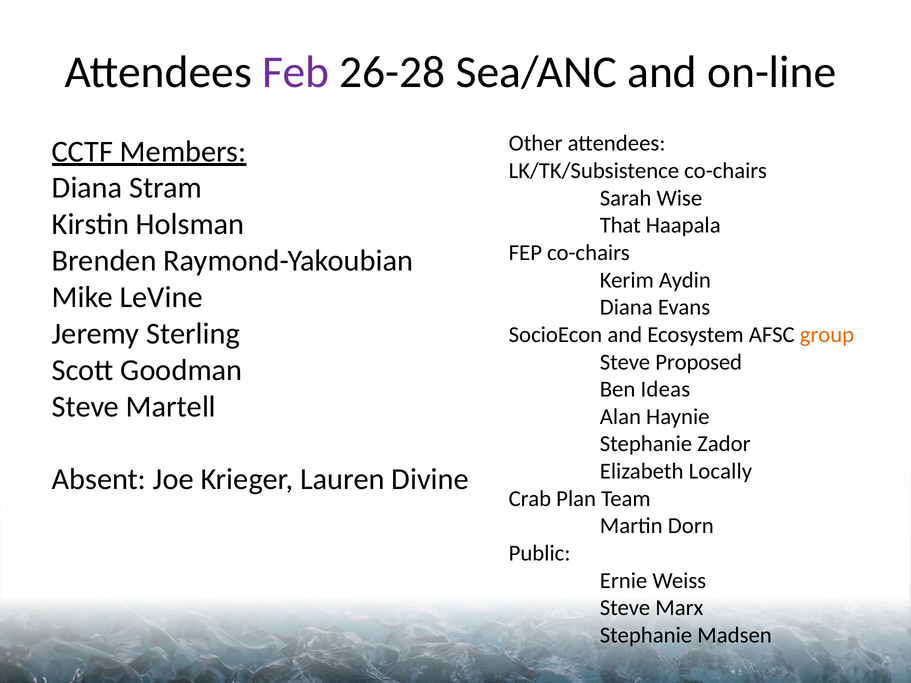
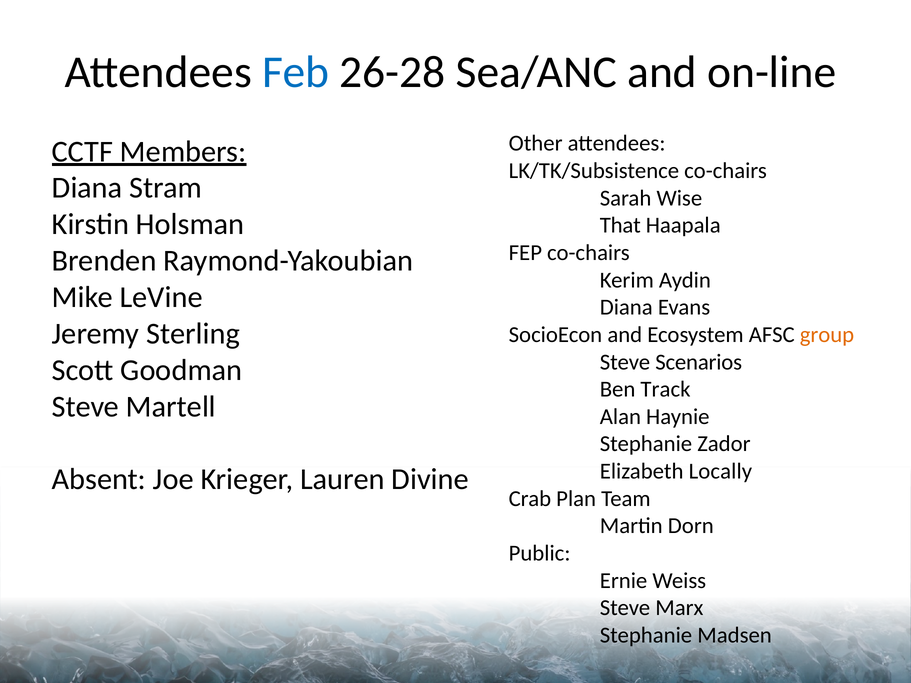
Feb colour: purple -> blue
Proposed: Proposed -> Scenarios
Ideas: Ideas -> Track
